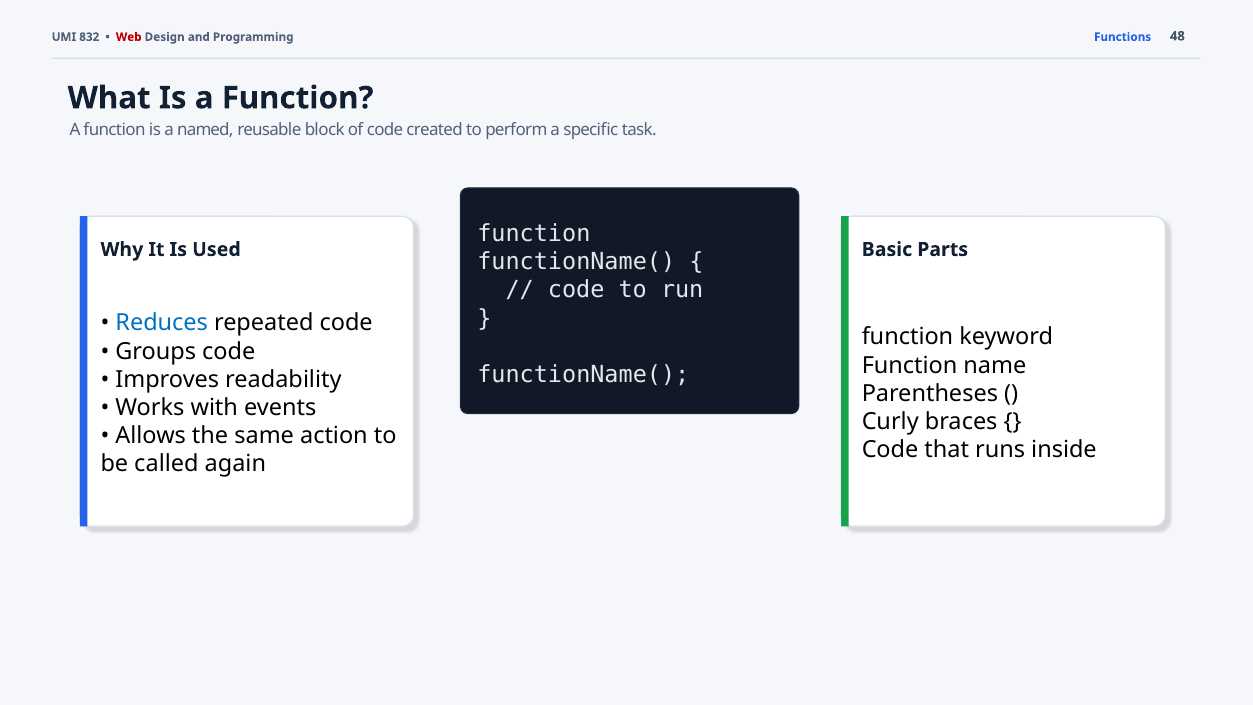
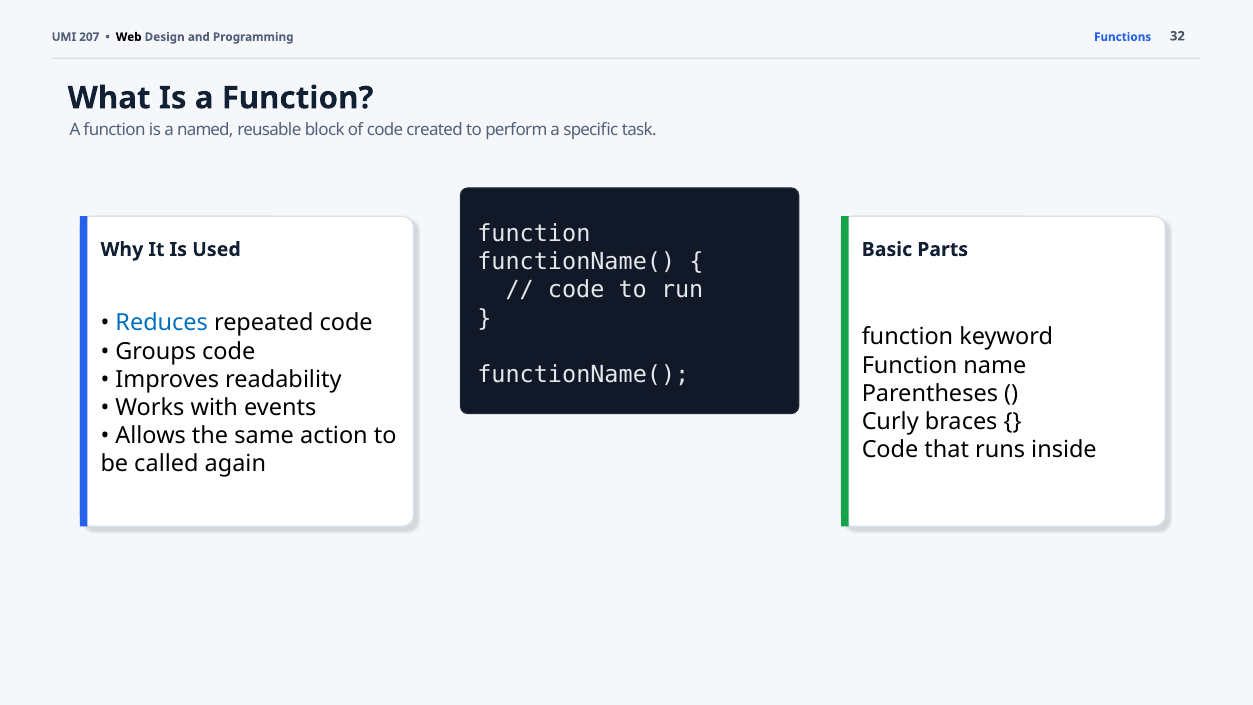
832: 832 -> 207
Web colour: red -> black
48: 48 -> 32
